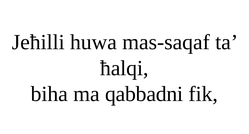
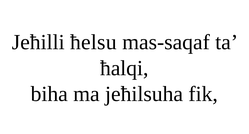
huwa: huwa -> ħelsu
qabbadni: qabbadni -> jeħilsuha
